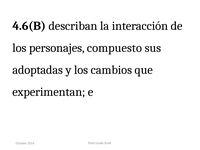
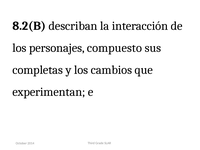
4.6(B: 4.6(B -> 8.2(B
adoptadas: adoptadas -> completas
